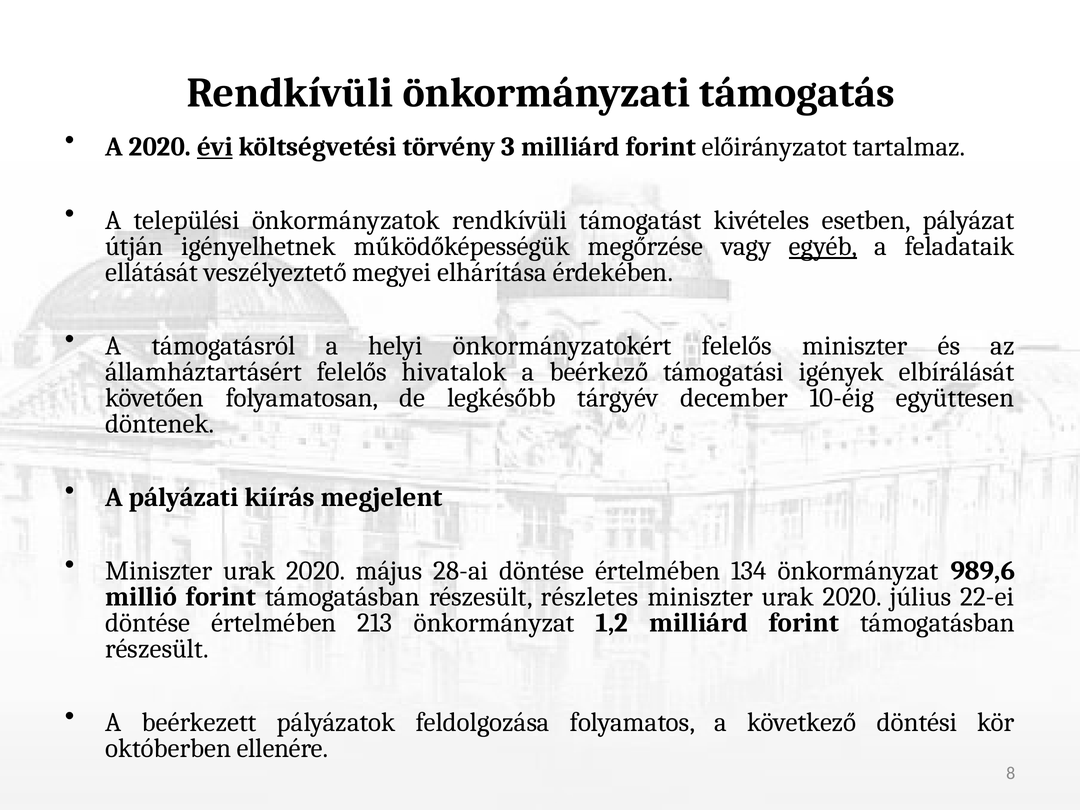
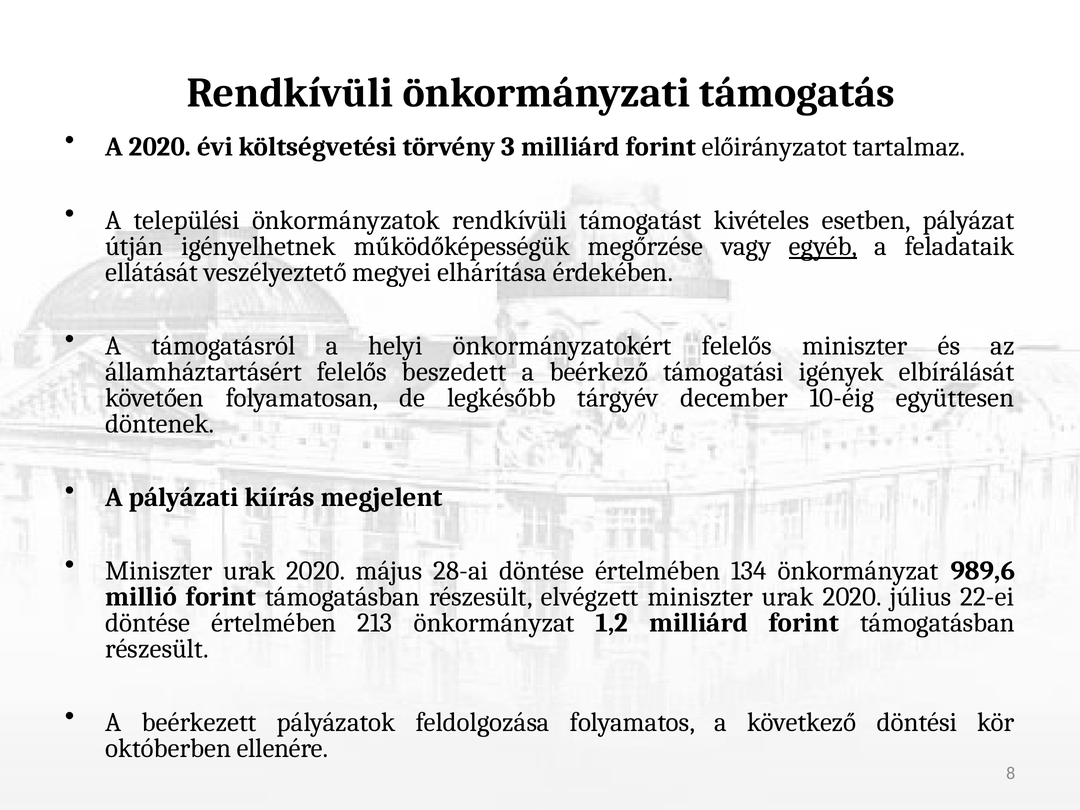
évi underline: present -> none
hivatalok: hivatalok -> beszedett
részletes: részletes -> elvégzett
